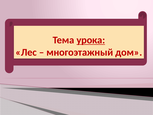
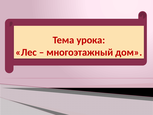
урока underline: present -> none
